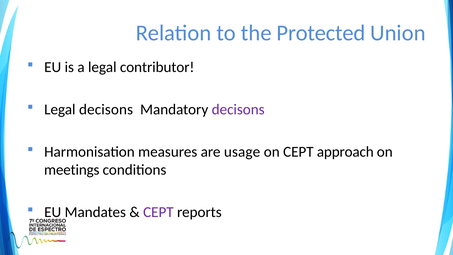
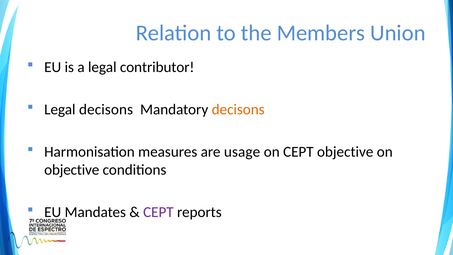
Protected: Protected -> Members
decisons at (238, 109) colour: purple -> orange
CEPT approach: approach -> objective
meetings at (72, 170): meetings -> objective
